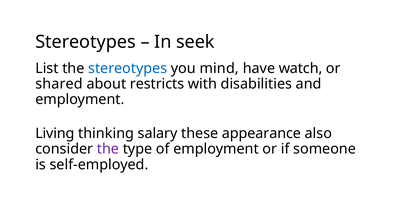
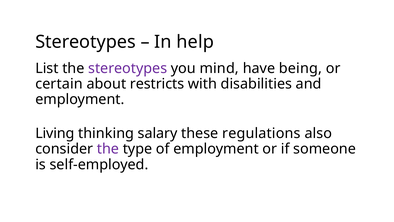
seek: seek -> help
stereotypes at (128, 68) colour: blue -> purple
watch: watch -> being
shared: shared -> certain
appearance: appearance -> regulations
